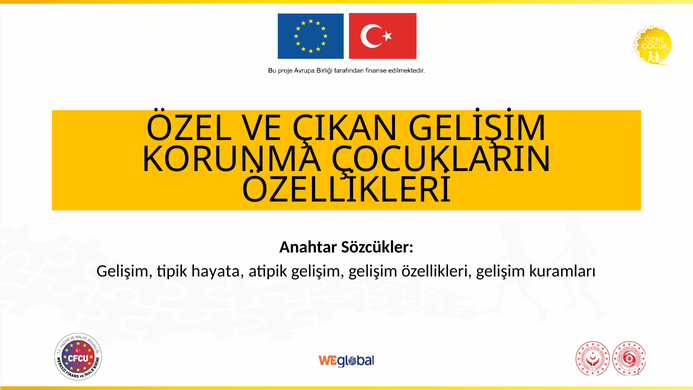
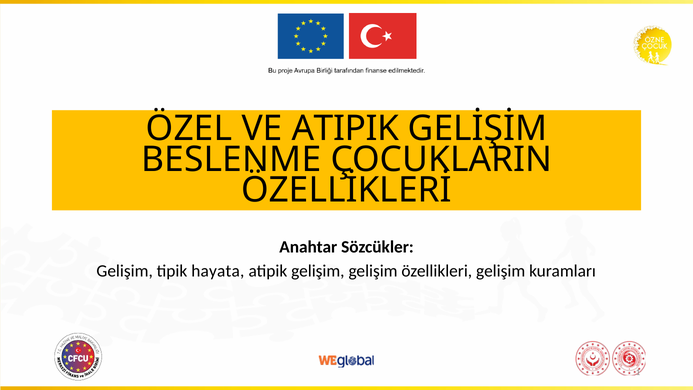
VE ÇIKAN: ÇIKAN -> ATIPIK
KORUNMA: KORUNMA -> BESLENME
